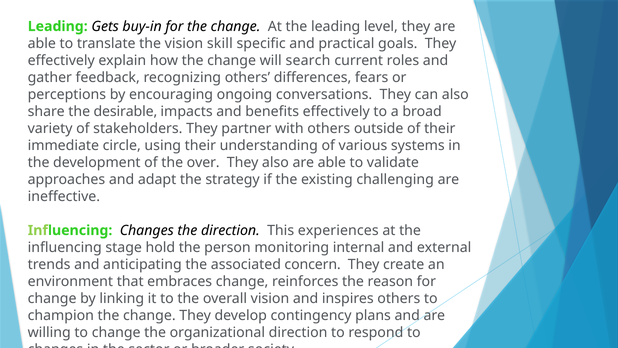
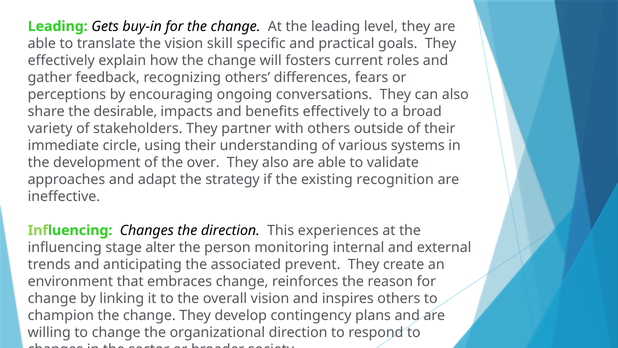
search: search -> fosters
challenging: challenging -> recognition
hold: hold -> alter
concern: concern -> prevent
